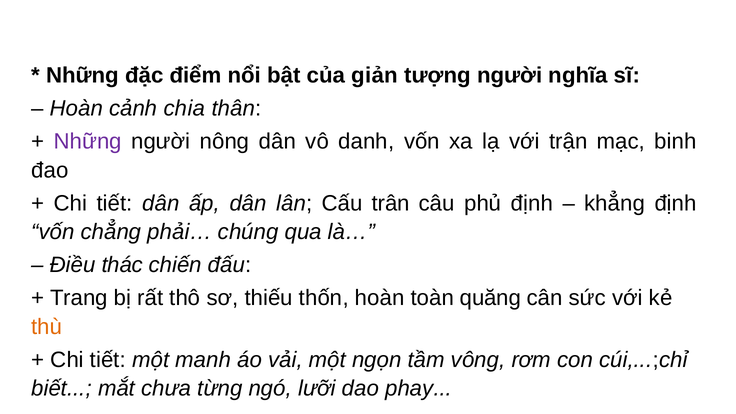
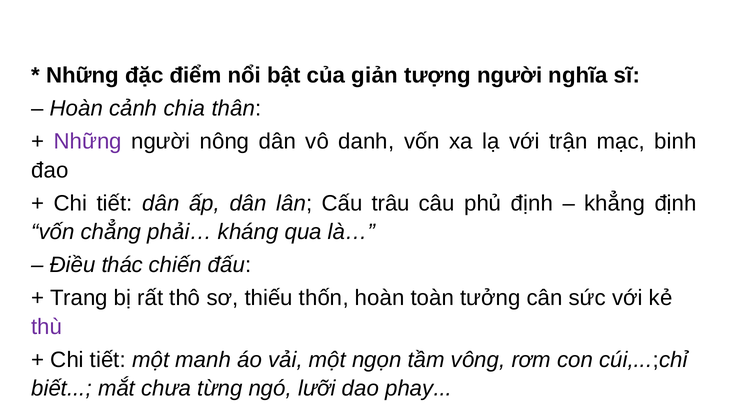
trân: trân -> trâu
chúng: chúng -> kháng
quăng: quăng -> tưởng
thù colour: orange -> purple
